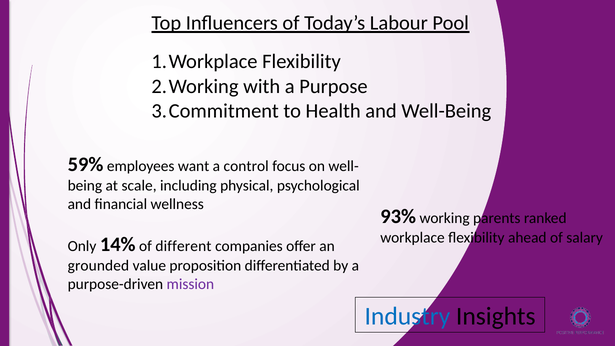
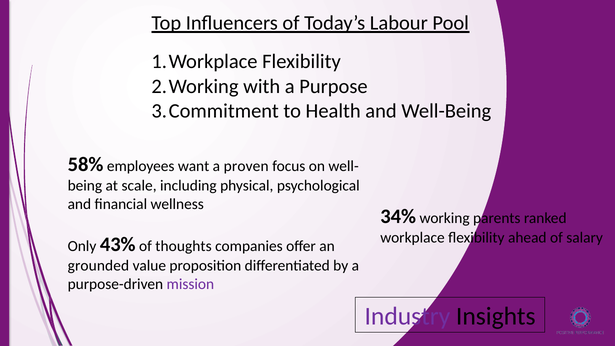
59%: 59% -> 58%
control: control -> proven
93%: 93% -> 34%
14%: 14% -> 43%
different: different -> thoughts
Industry colour: blue -> purple
